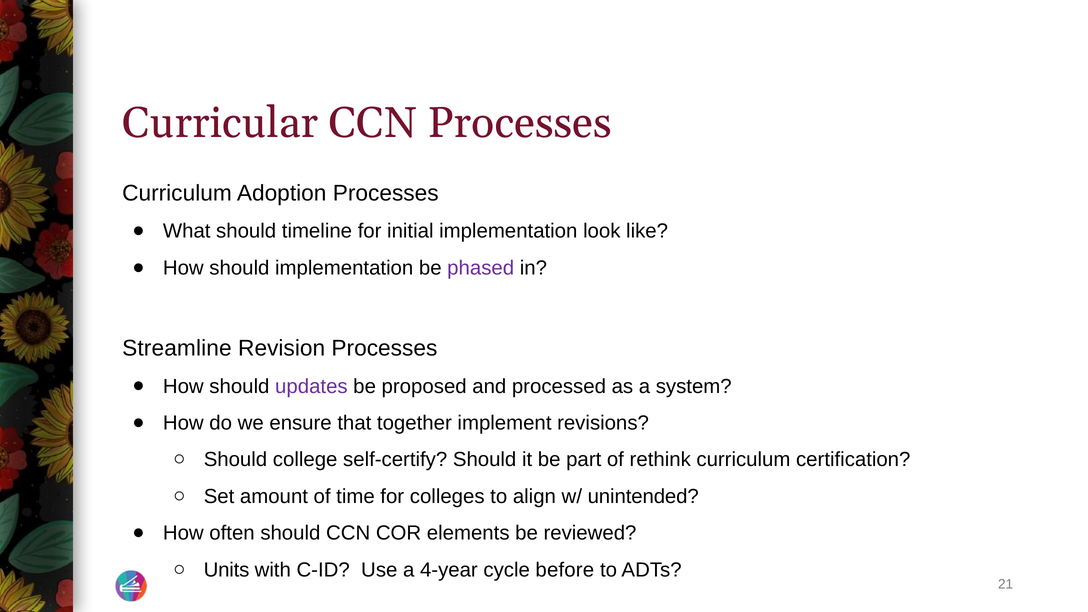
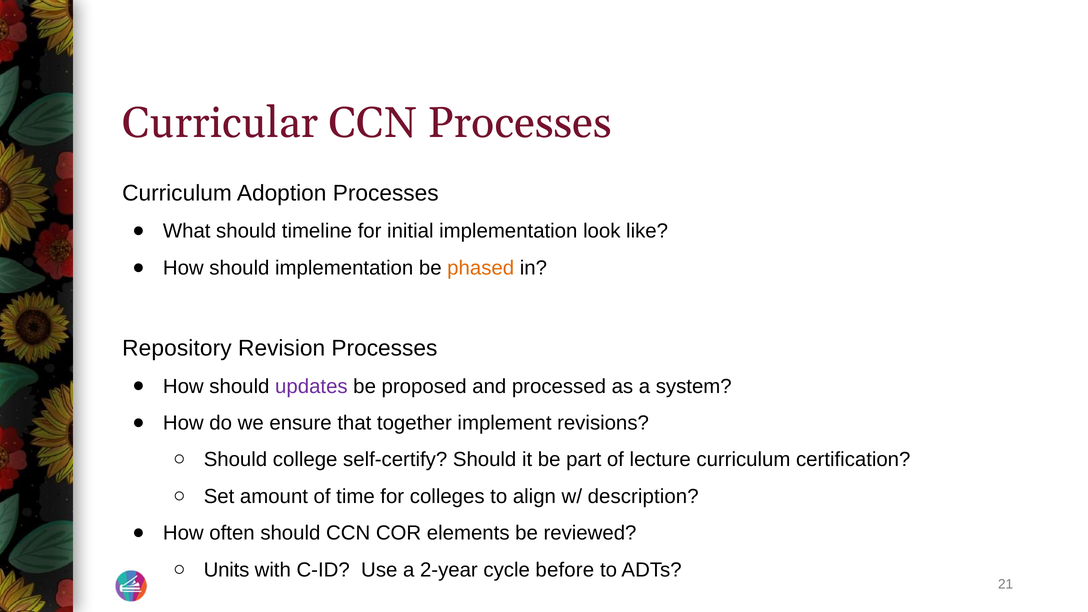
phased colour: purple -> orange
Streamline: Streamline -> Repository
rethink: rethink -> lecture
unintended: unintended -> description
4-year: 4-year -> 2-year
